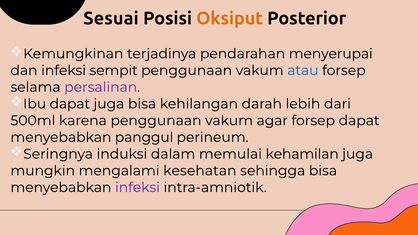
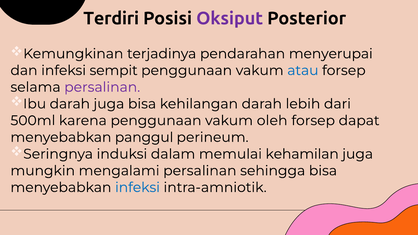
Sesuai: Sesuai -> Terdiri
Oksiput colour: orange -> purple
Ibu dapat: dapat -> darah
agar: agar -> oleh
mengalami kesehatan: kesehatan -> persalinan
infeksi at (138, 188) colour: purple -> blue
